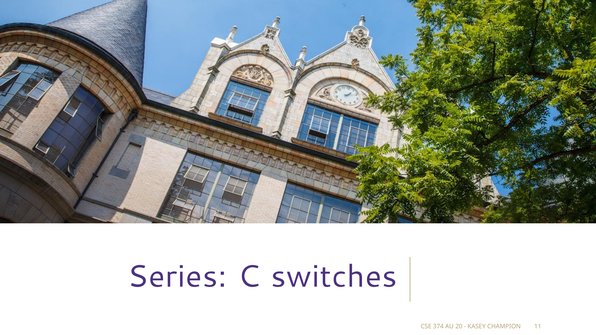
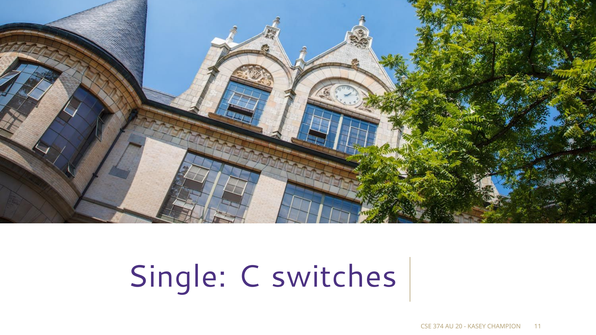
Series: Series -> Single
